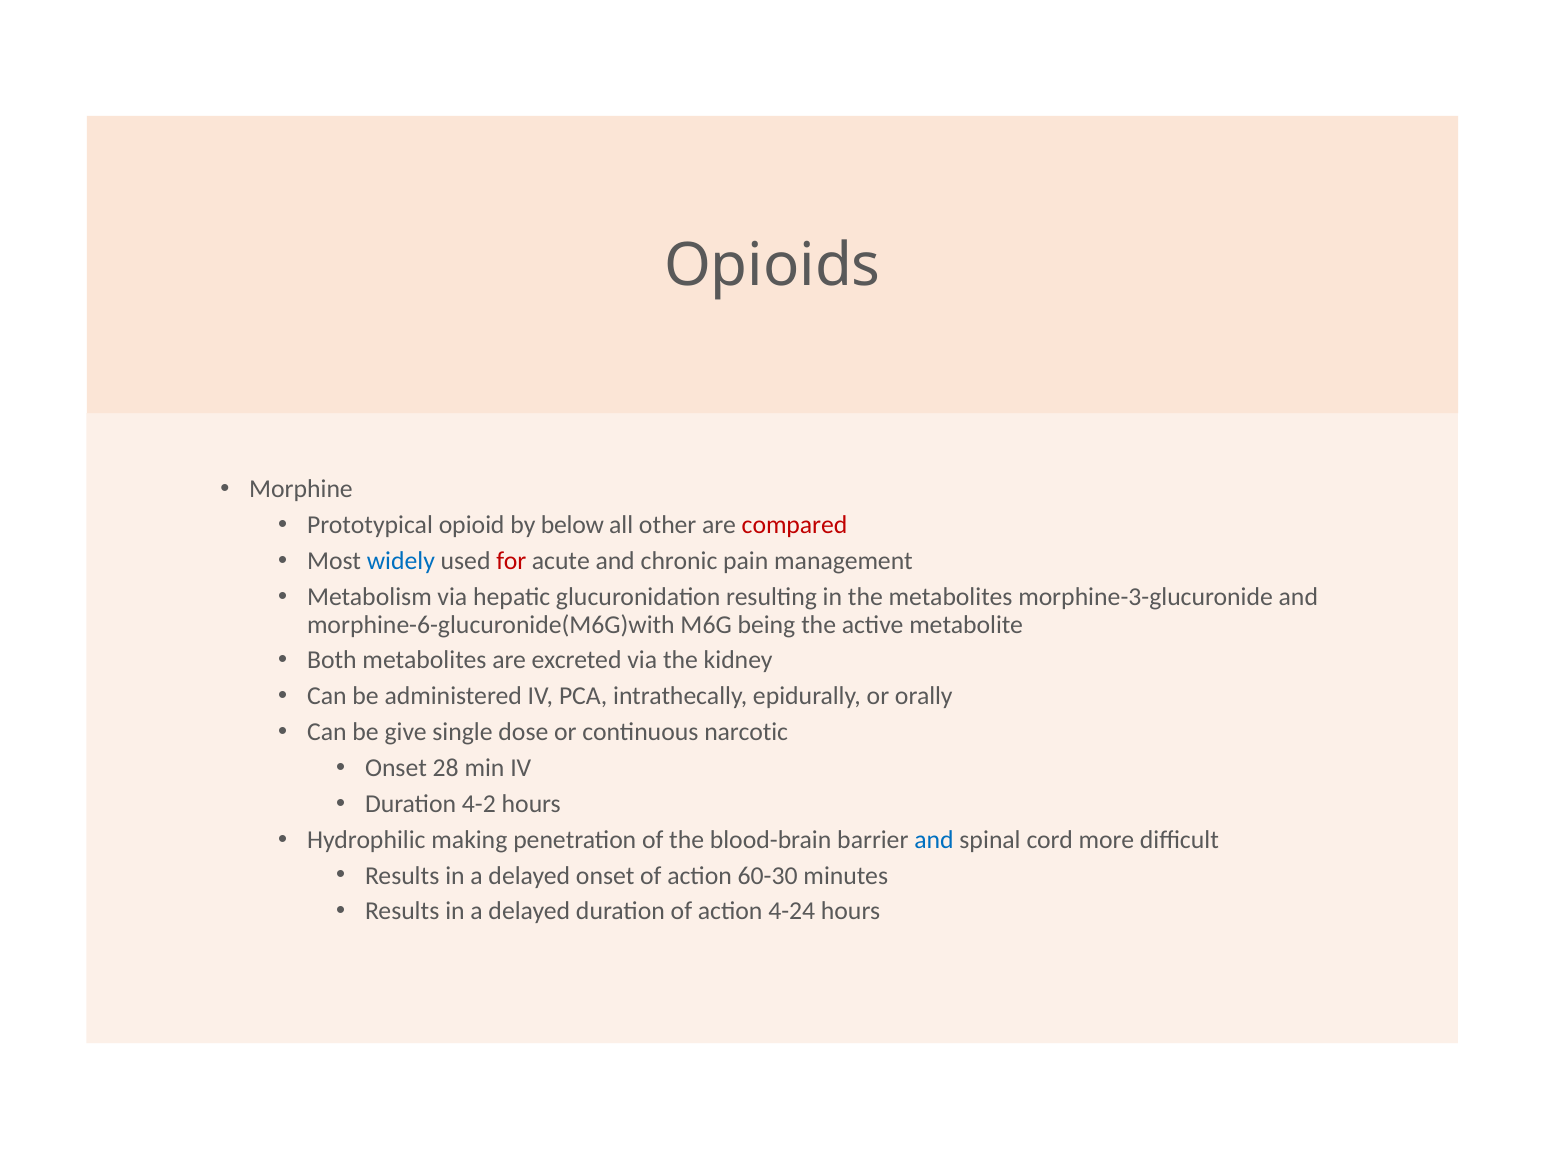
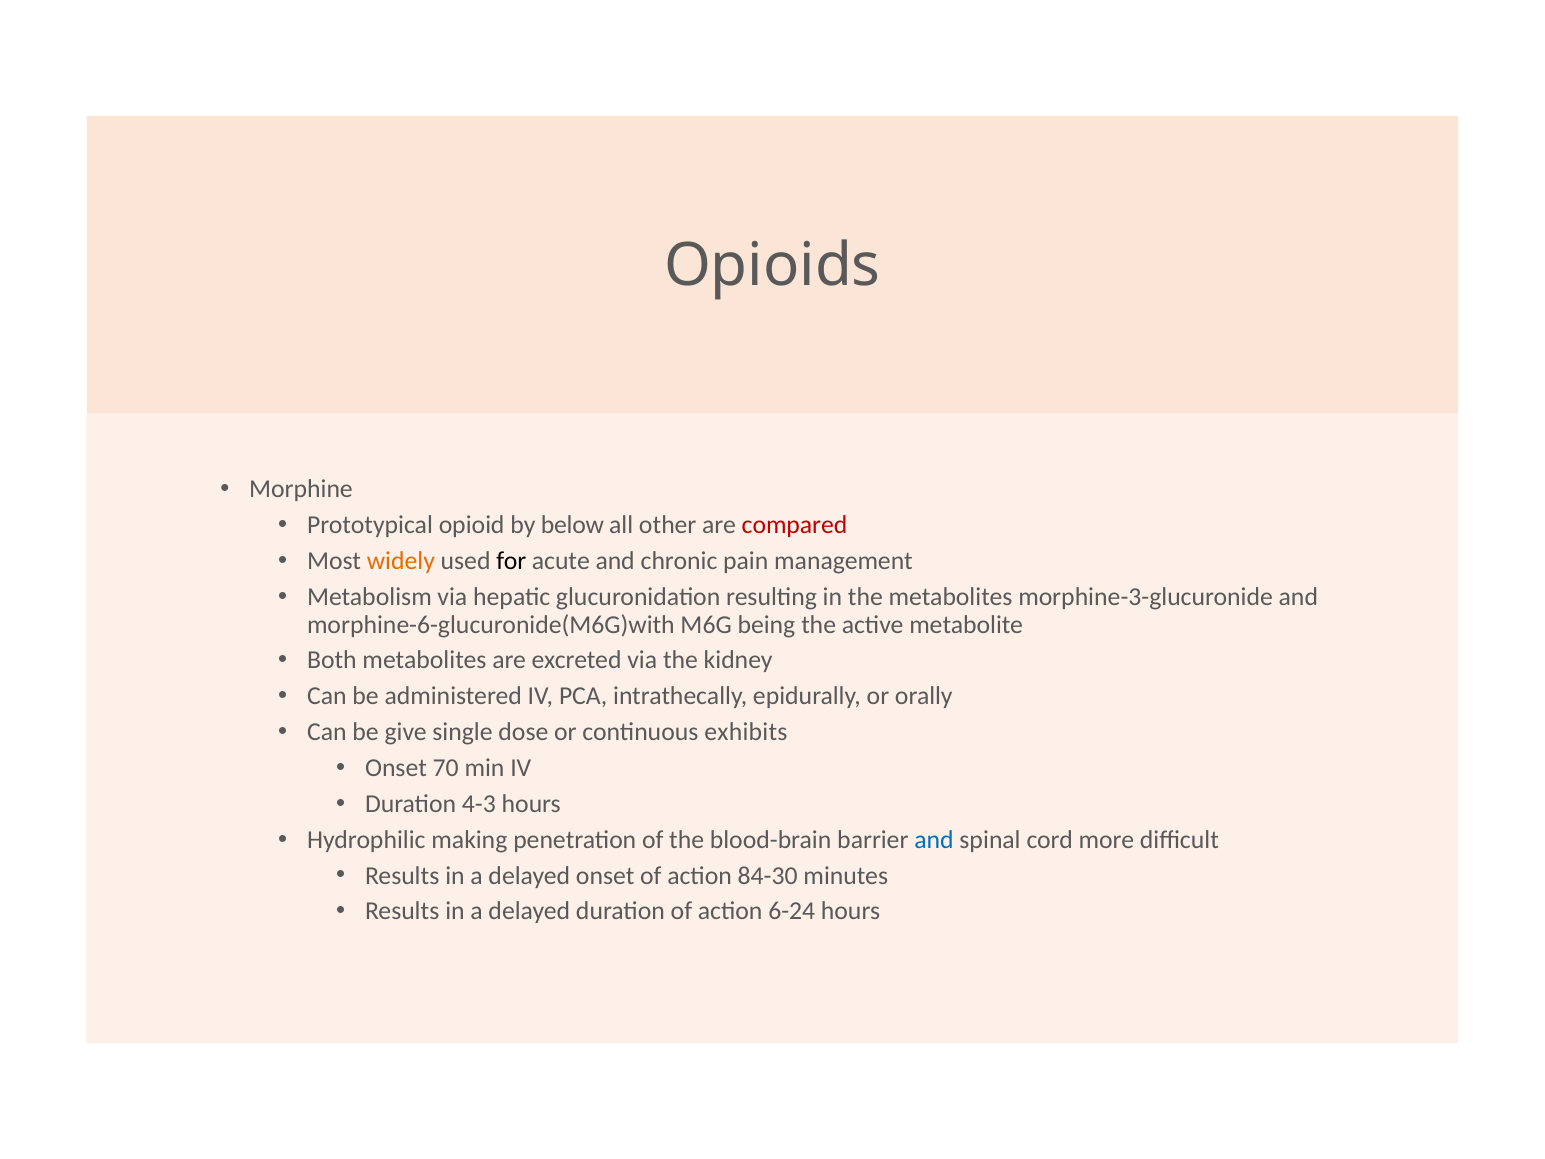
widely colour: blue -> orange
for colour: red -> black
narcotic: narcotic -> exhibits
28: 28 -> 70
4-2: 4-2 -> 4-3
60-30: 60-30 -> 84-30
4-24: 4-24 -> 6-24
